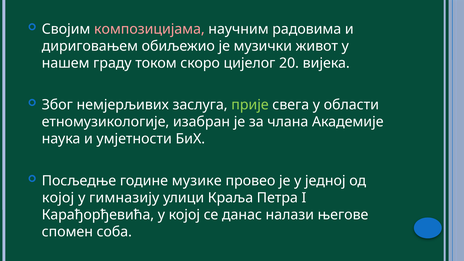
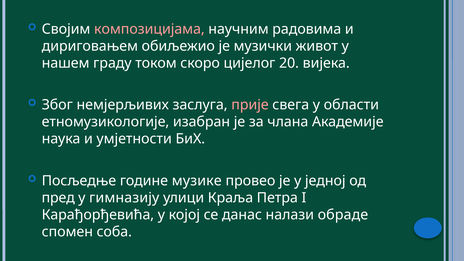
прије colour: light green -> pink
којој at (58, 198): којој -> пред
његове: његове -> обраде
